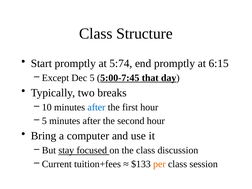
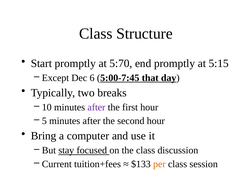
5:74: 5:74 -> 5:70
6:15: 6:15 -> 5:15
5: 5 -> 6
after at (96, 107) colour: blue -> purple
